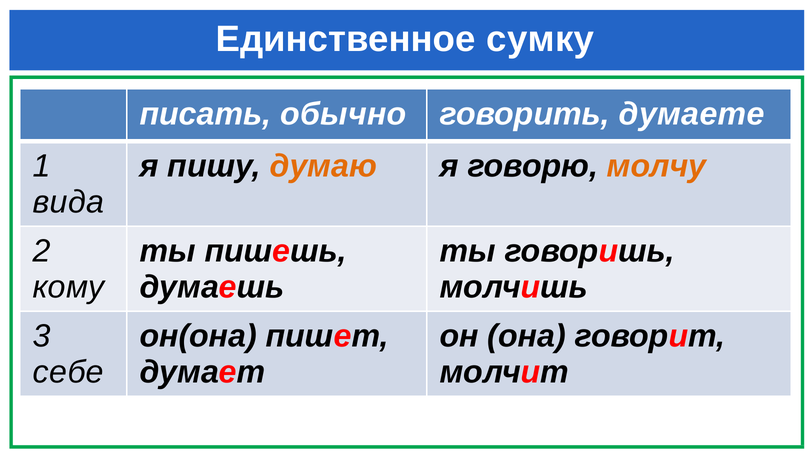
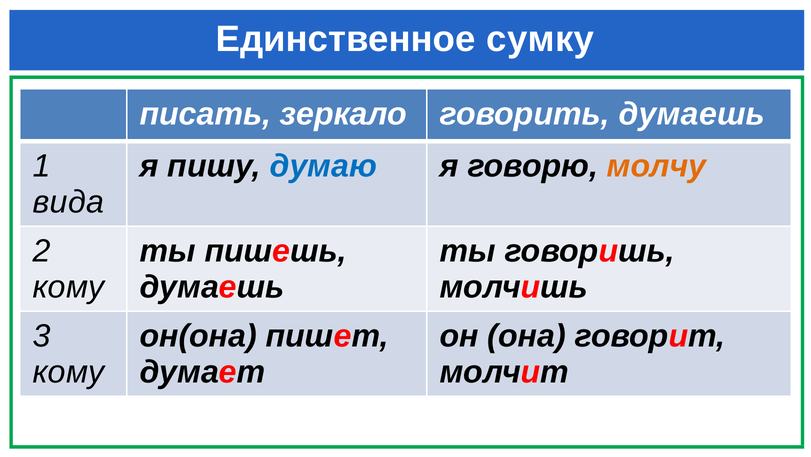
обычно: обычно -> зеркало
говорить думаете: думаете -> думаешь
думаю colour: orange -> blue
себе at (68, 372): себе -> кому
